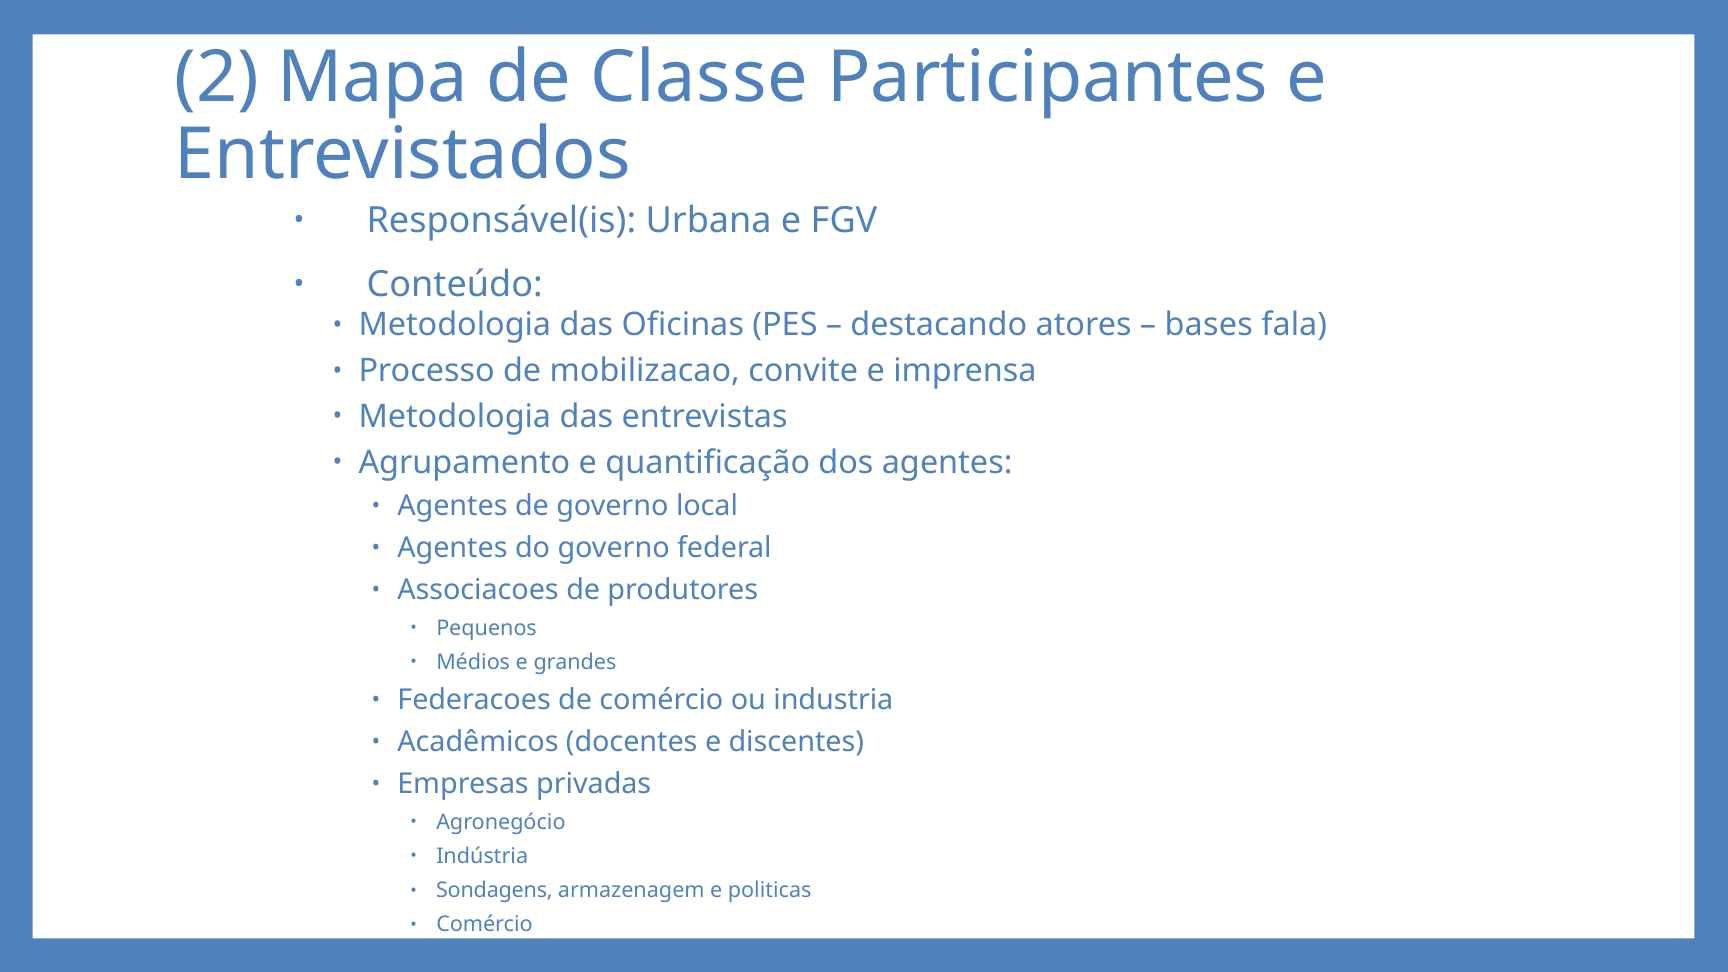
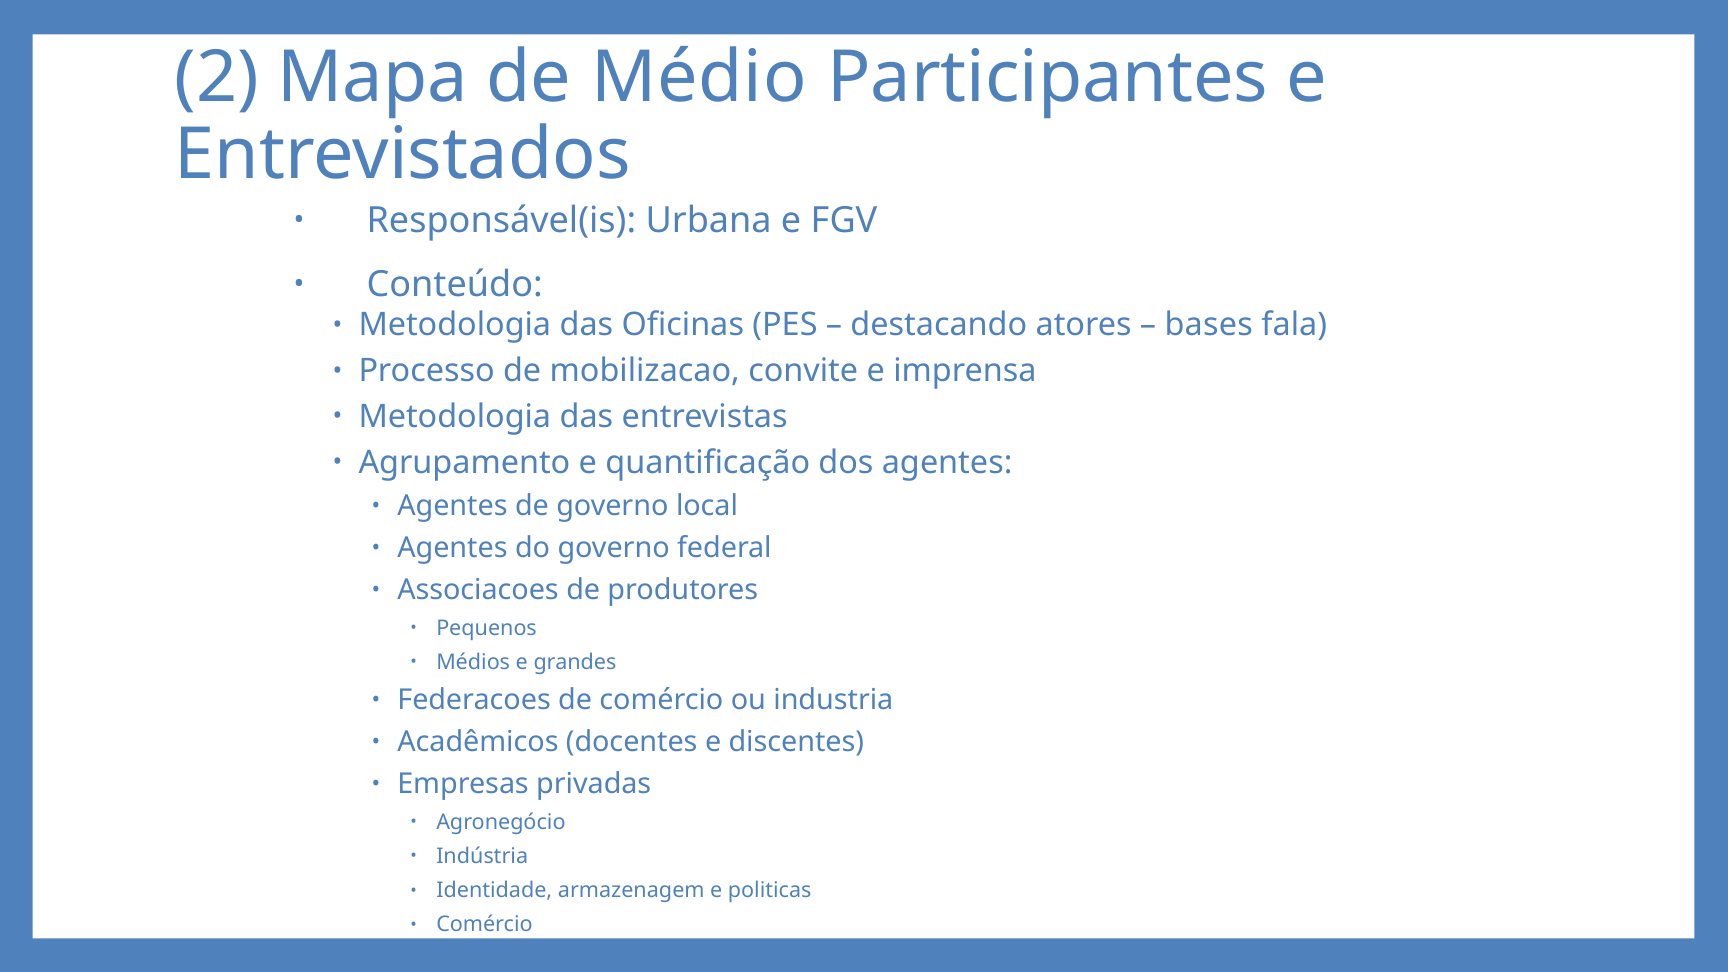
Classe: Classe -> Médio
Sondagens: Sondagens -> Identidade
